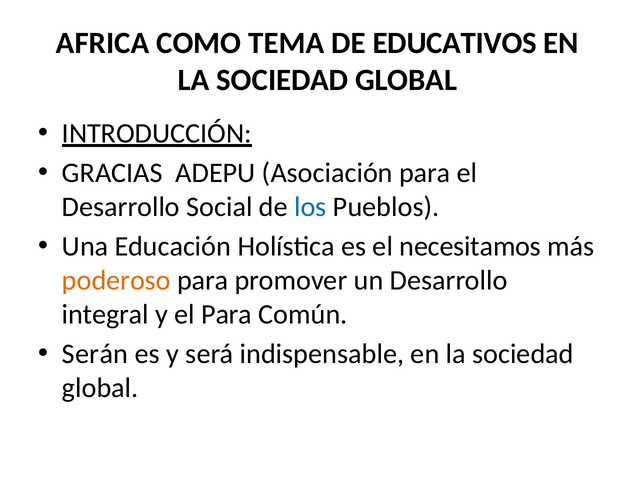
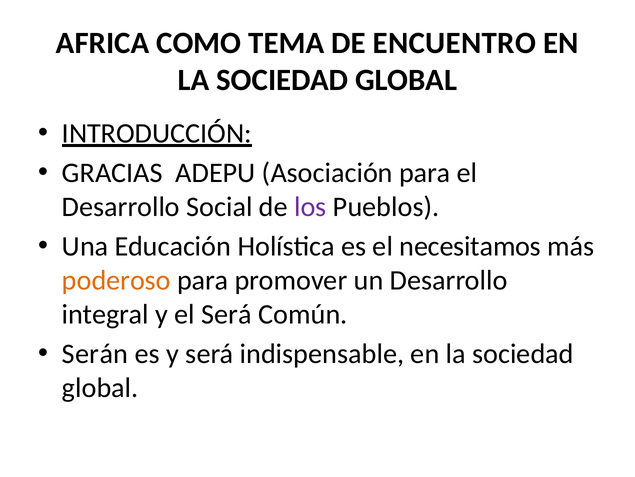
EDUCATIVOS: EDUCATIVOS -> ENCUENTRO
los colour: blue -> purple
el Para: Para -> Será
